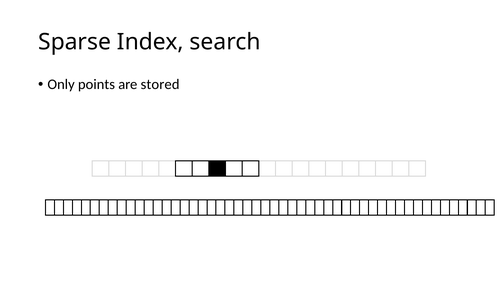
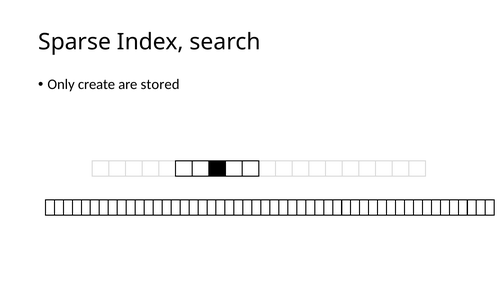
points: points -> create
